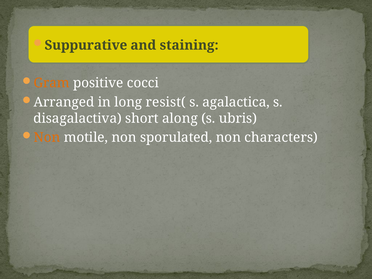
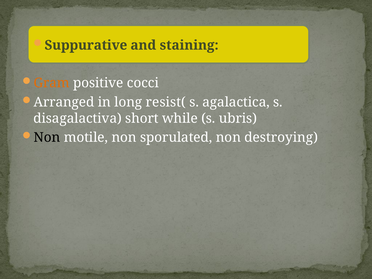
along: along -> while
Non at (47, 138) colour: orange -> black
characters: characters -> destroying
